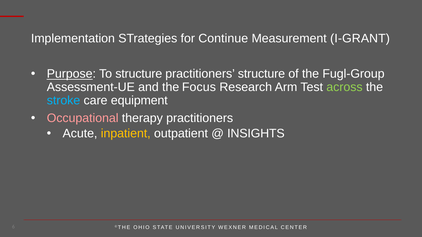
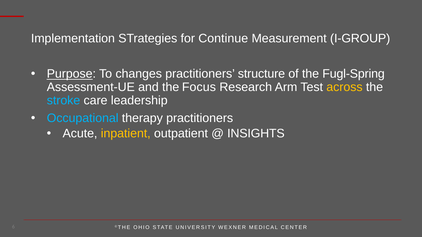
I-GRANT: I-GRANT -> I-GROUP
To structure: structure -> changes
Fugl-Group: Fugl-Group -> Fugl-Spring
across colour: light green -> yellow
equipment: equipment -> leadership
Occupational colour: pink -> light blue
